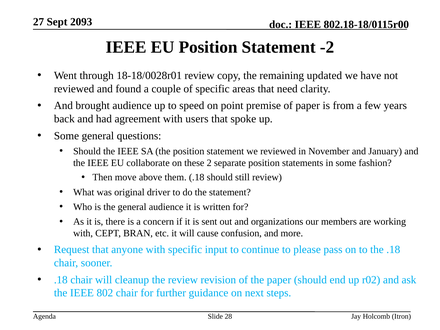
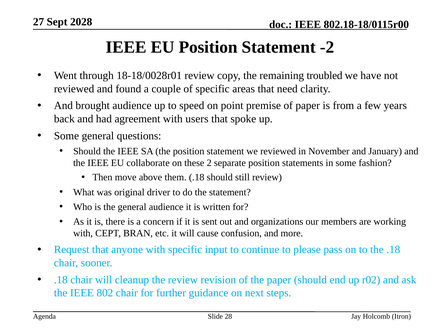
2093: 2093 -> 2028
updated: updated -> troubled
